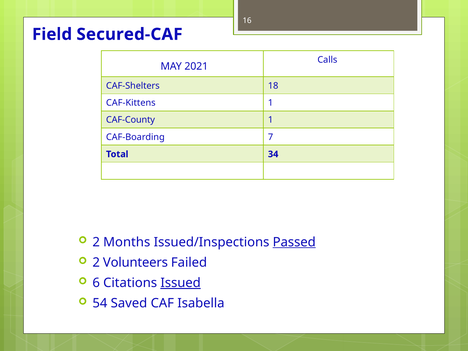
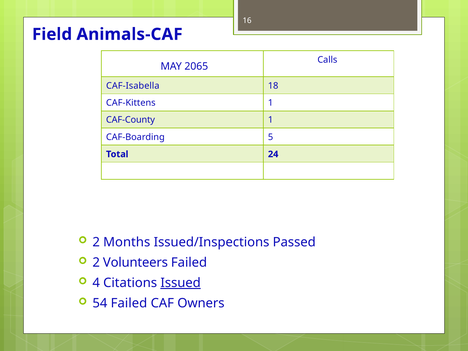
Secured-CAF: Secured-CAF -> Animals-CAF
2021: 2021 -> 2065
CAF-Shelters: CAF-Shelters -> CAF-Isabella
7: 7 -> 5
34: 34 -> 24
Passed underline: present -> none
6: 6 -> 4
54 Saved: Saved -> Failed
Isabella: Isabella -> Owners
